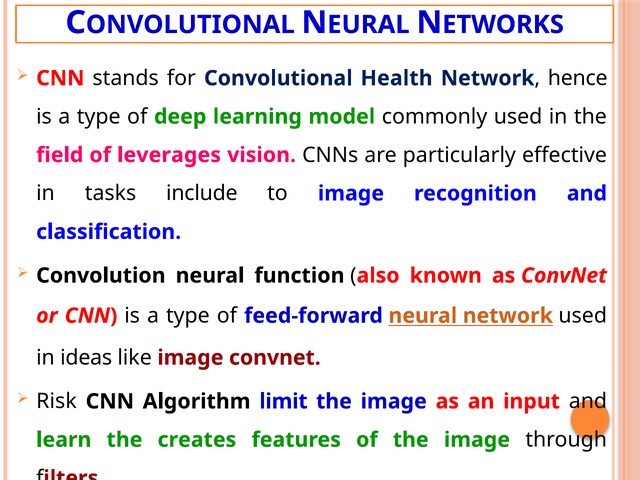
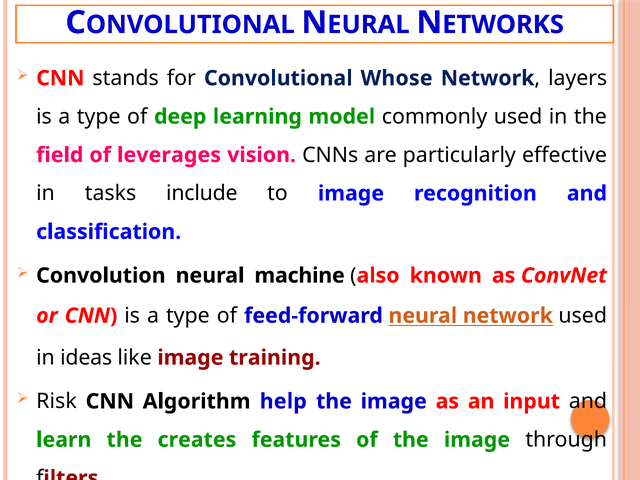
Health: Health -> Whose
hence: hence -> layers
function: function -> machine
image convnet: convnet -> training
limit: limit -> help
